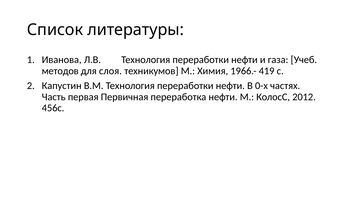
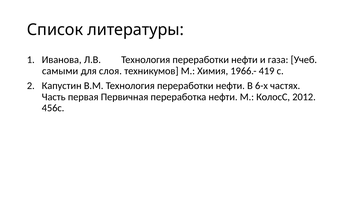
методов: методов -> самыми
0-х: 0-х -> 6-х
